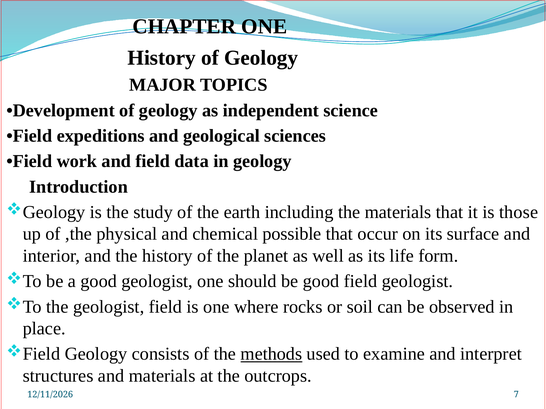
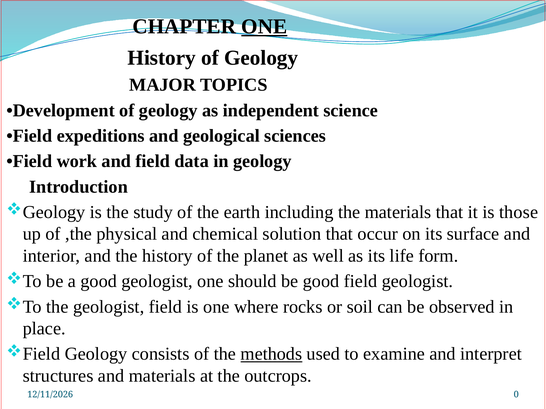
ONE at (264, 26) underline: none -> present
possible: possible -> solution
7: 7 -> 0
